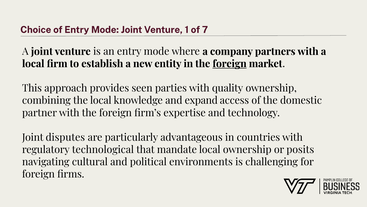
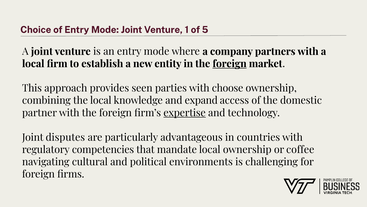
7: 7 -> 5
quality: quality -> choose
expertise underline: none -> present
technological: technological -> competencies
posits: posits -> coffee
